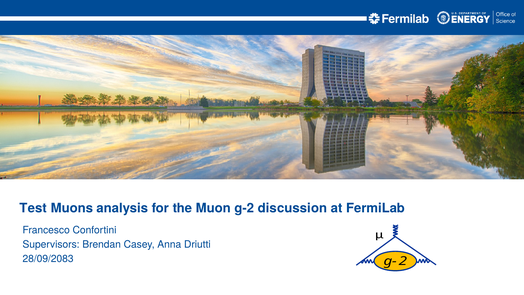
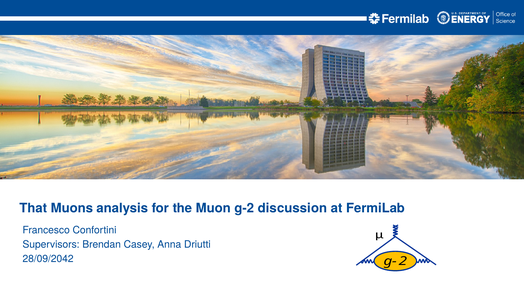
Test: Test -> That
28/09/2083: 28/09/2083 -> 28/09/2042
